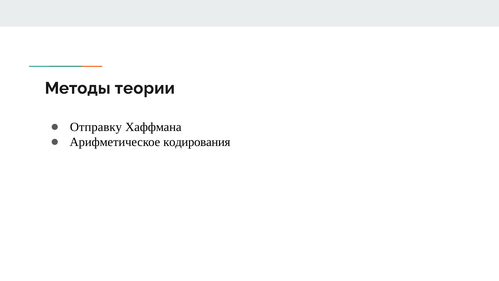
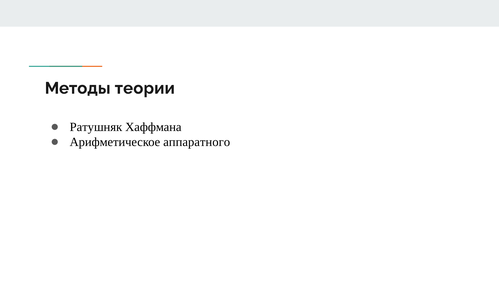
Отправку: Отправку -> Ратушняк
кодирования: кодирования -> аппаратного
